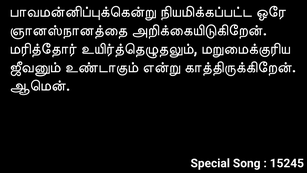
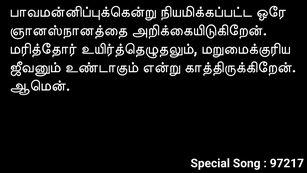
15245: 15245 -> 97217
